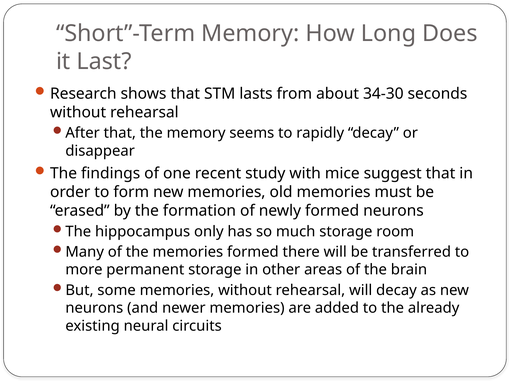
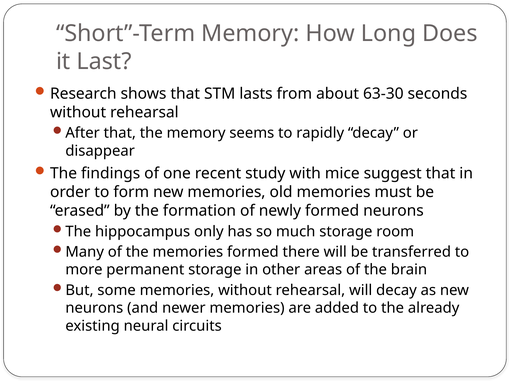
34-30: 34-30 -> 63-30
